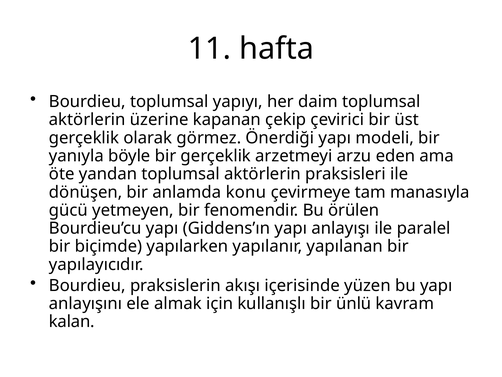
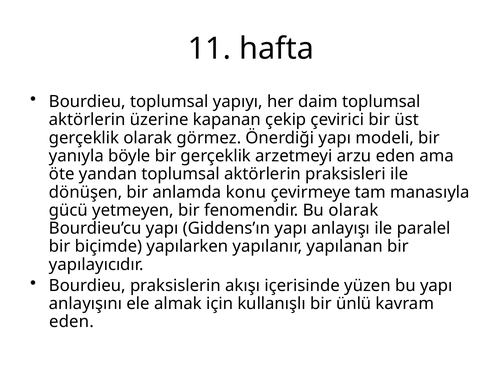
Bu örülen: örülen -> olarak
kalan at (72, 321): kalan -> eden
